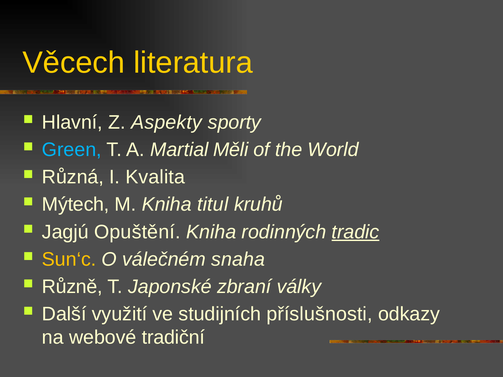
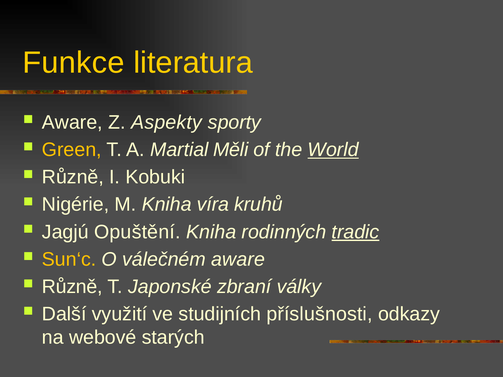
Věcech: Věcech -> Funkce
Hlavní at (72, 122): Hlavní -> Aware
Green colour: light blue -> yellow
World underline: none -> present
Různá at (73, 177): Různá -> Různě
Kvalita: Kvalita -> Kobuki
Mýtech: Mýtech -> Nigérie
titul: titul -> víra
válečném snaha: snaha -> aware
tradiční: tradiční -> starých
